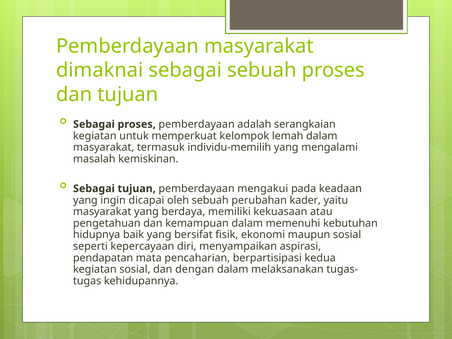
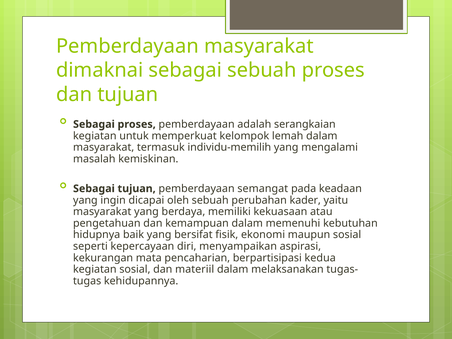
mengakui: mengakui -> semangat
pendapatan: pendapatan -> kekurangan
dengan: dengan -> materiil
